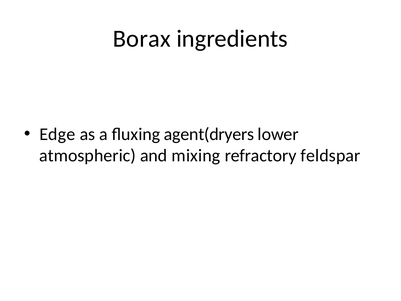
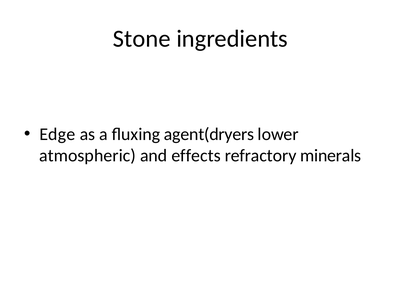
Borax: Borax -> Stone
mixing: mixing -> effects
feldspar: feldspar -> minerals
